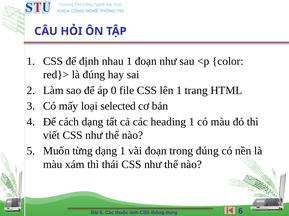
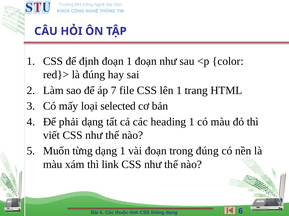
định nhau: nhau -> đoạn
0: 0 -> 7
cách: cách -> phải
thái: thái -> link
